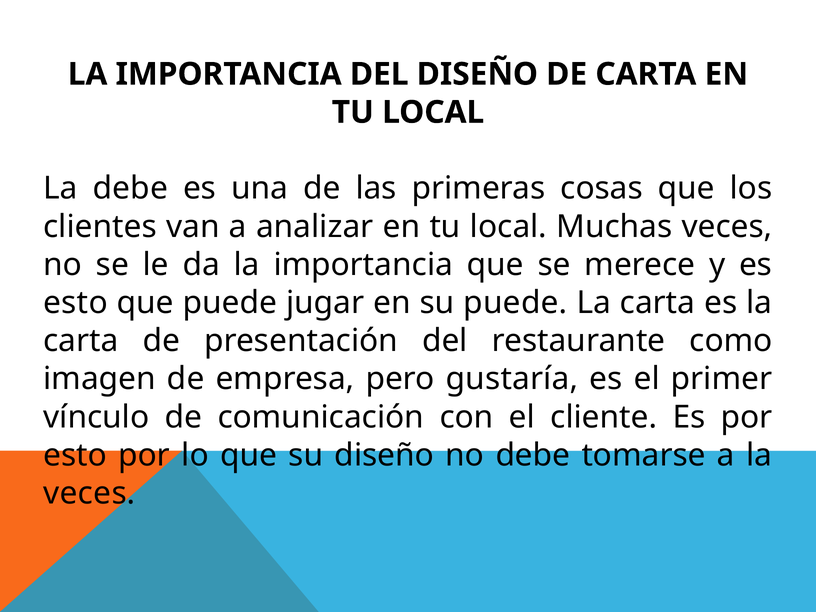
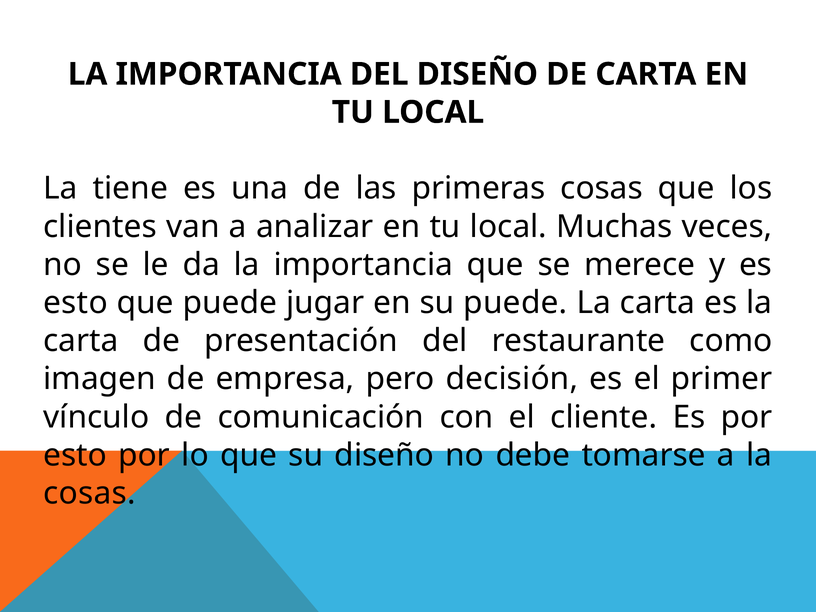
La debe: debe -> tiene
gustaría: gustaría -> decisión
veces at (89, 493): veces -> cosas
